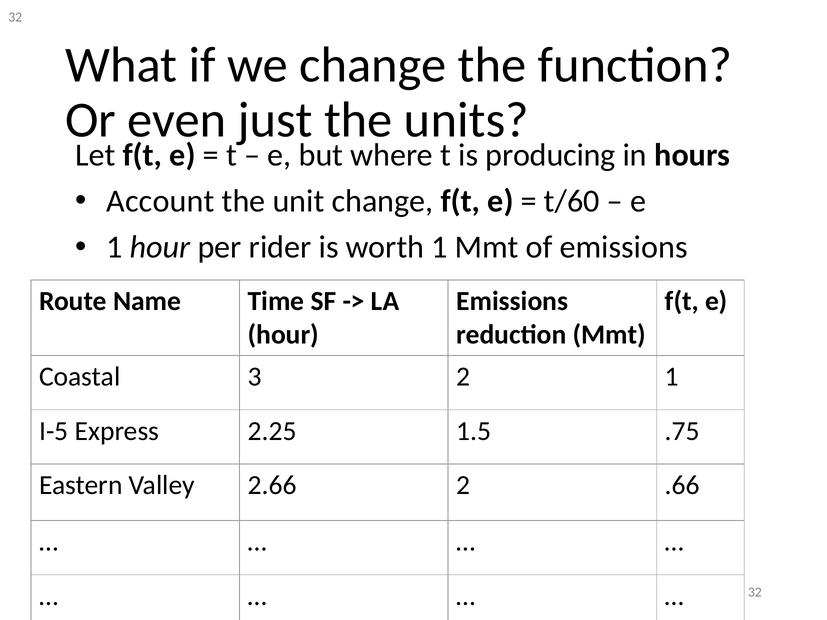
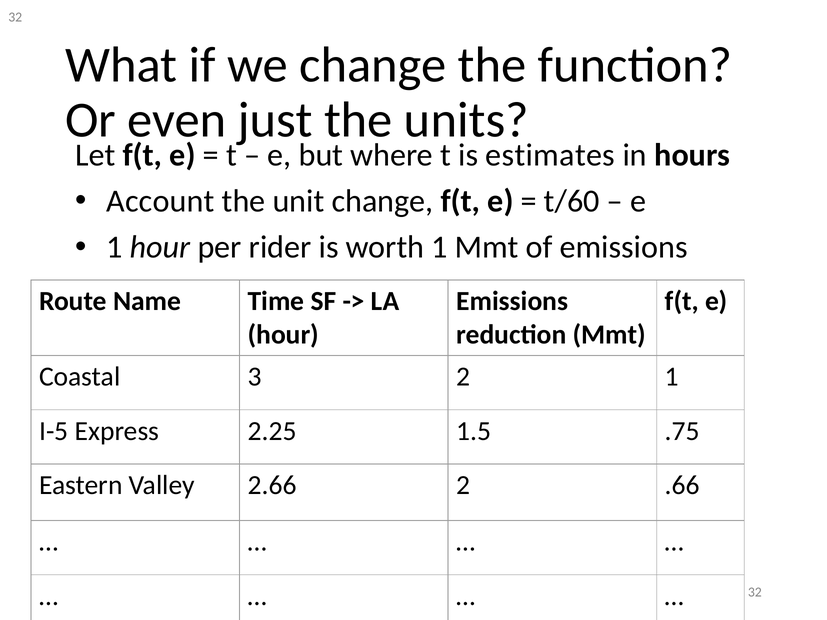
producing: producing -> estimates
